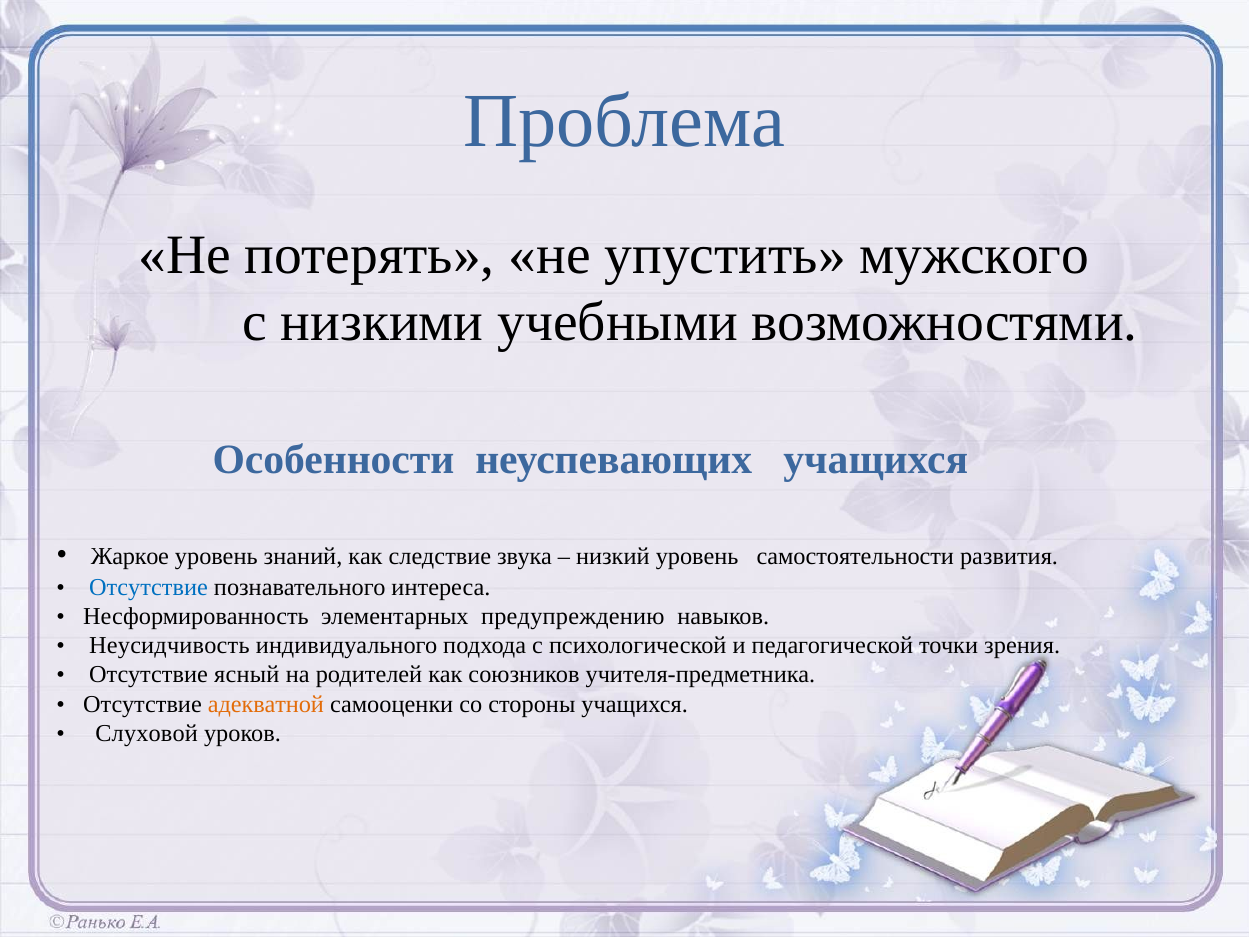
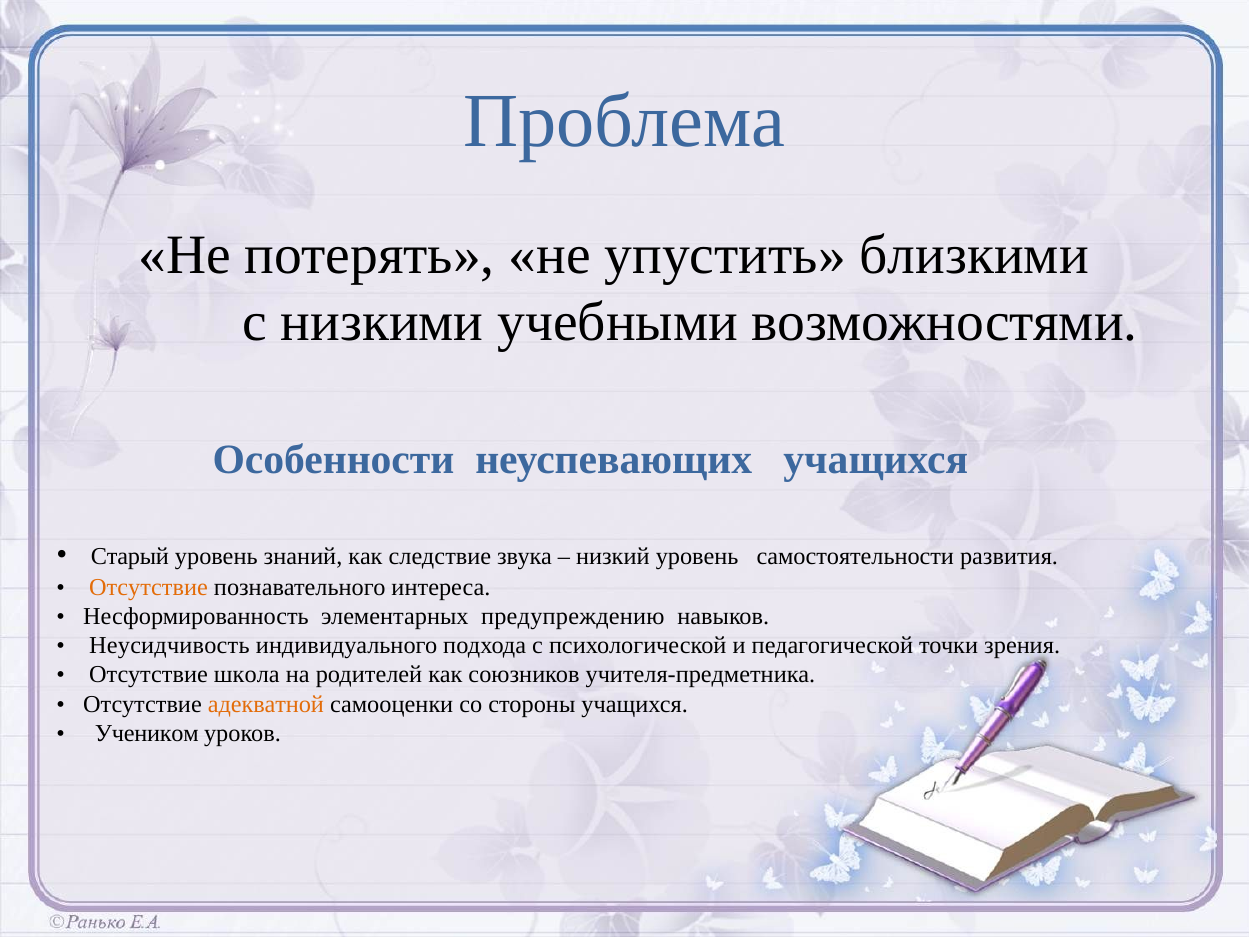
мужского: мужского -> близкими
Жаркое: Жаркое -> Старый
Отсутствие at (148, 587) colour: blue -> orange
ясный: ясный -> школа
Слуховой: Слуховой -> Учеником
